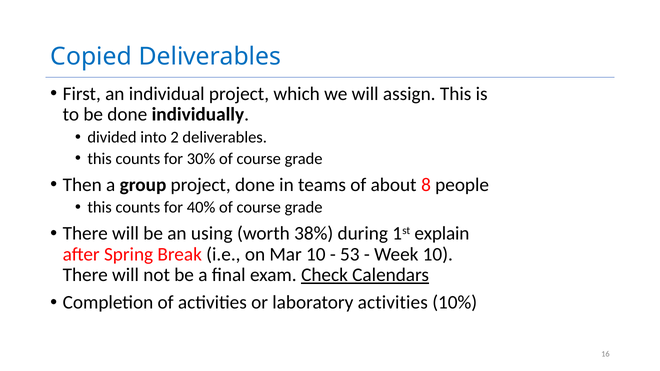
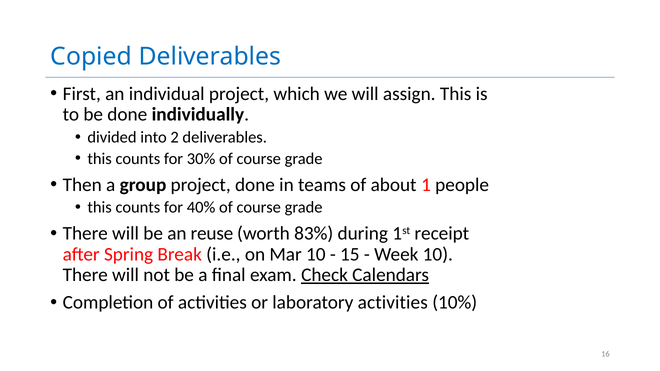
8: 8 -> 1
using: using -> reuse
38%: 38% -> 83%
explain: explain -> receipt
53: 53 -> 15
